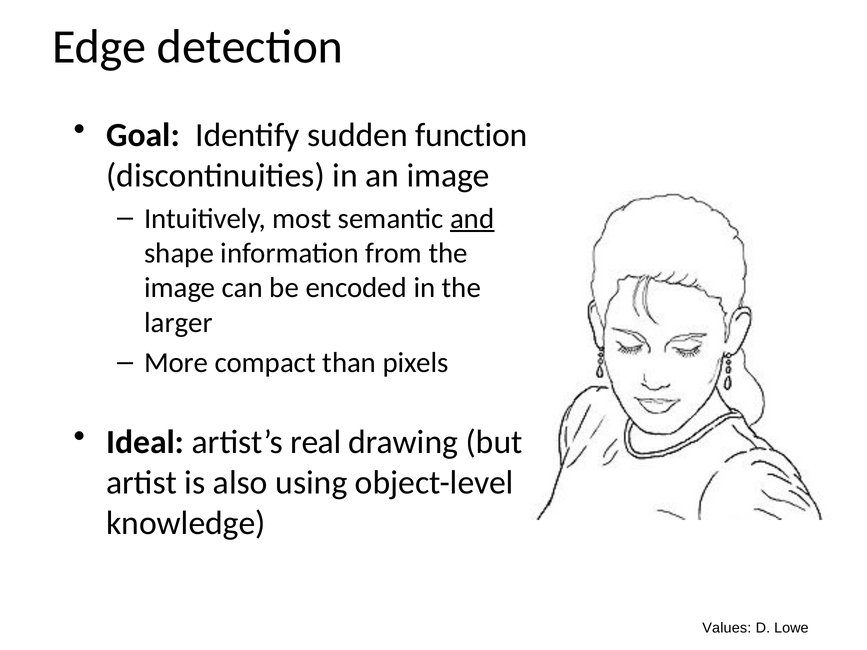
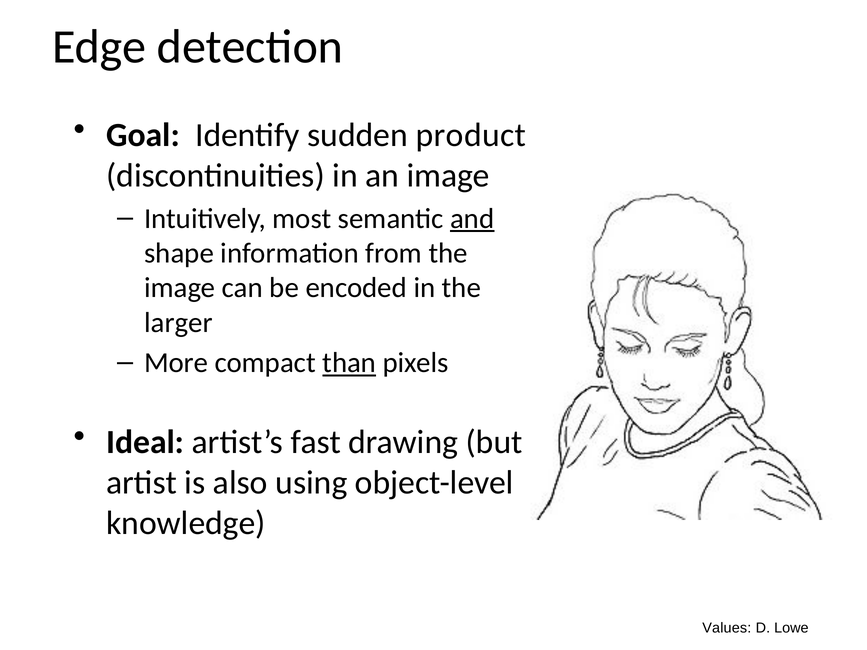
function: function -> product
than underline: none -> present
real: real -> fast
